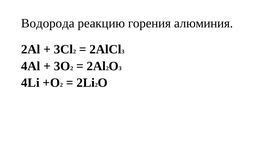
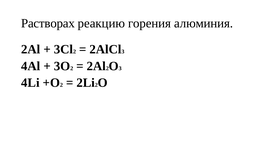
Водорода: Водорода -> Растворах
